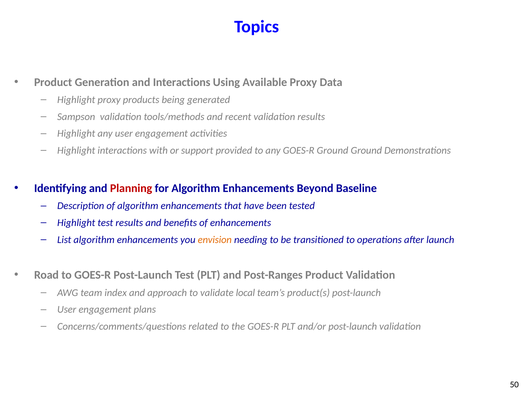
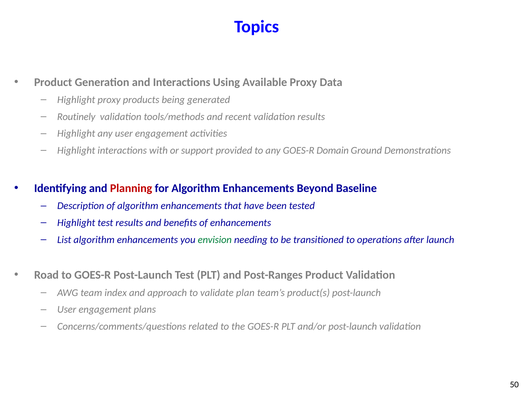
Sampson: Sampson -> Routinely
GOES-R Ground: Ground -> Domain
envision colour: orange -> green
local: local -> plan
